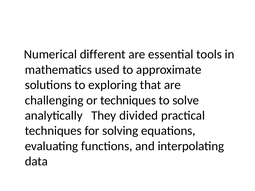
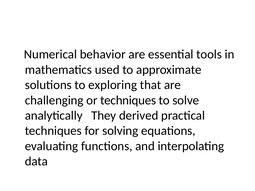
different: different -> behavior
divided: divided -> derived
